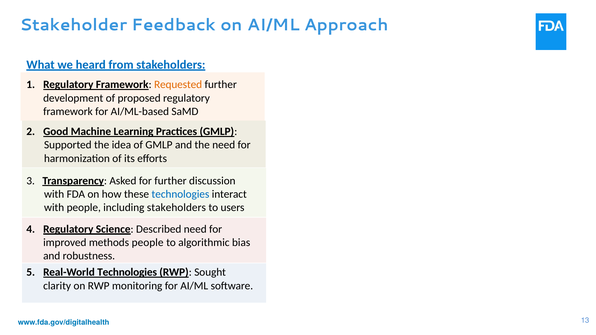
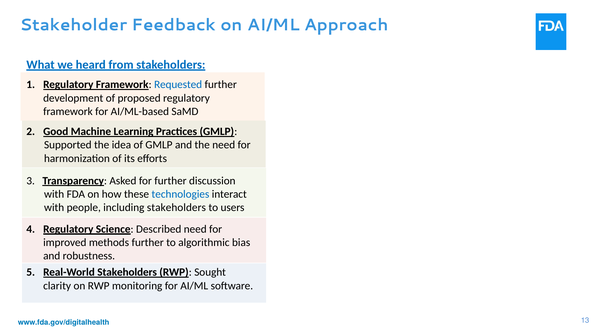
Requested colour: orange -> blue
methods people: people -> further
Real-World Technologies: Technologies -> Stakeholders
